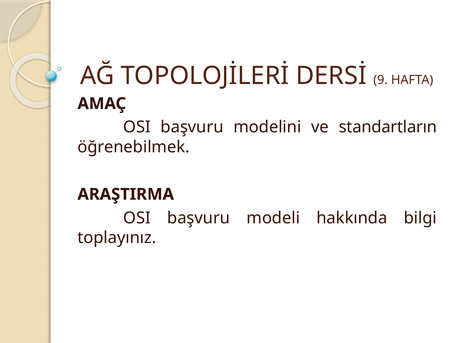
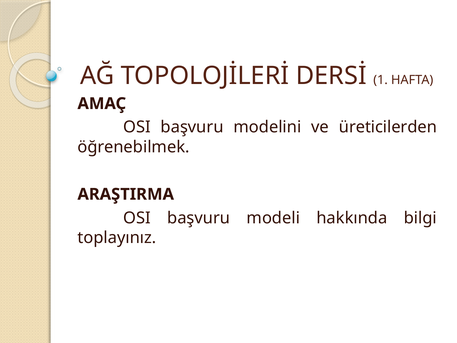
9: 9 -> 1
standartların: standartların -> üreticilerden
